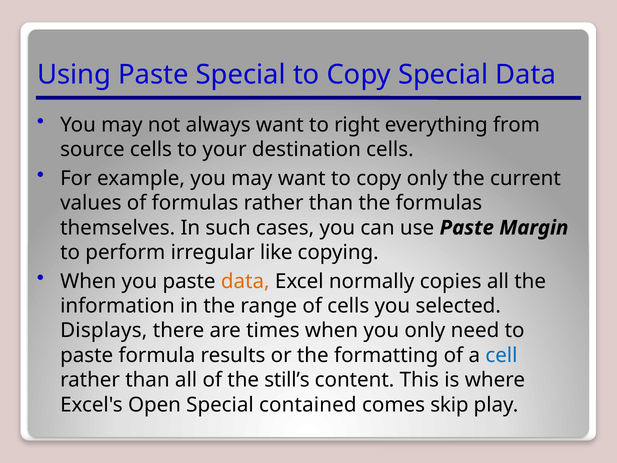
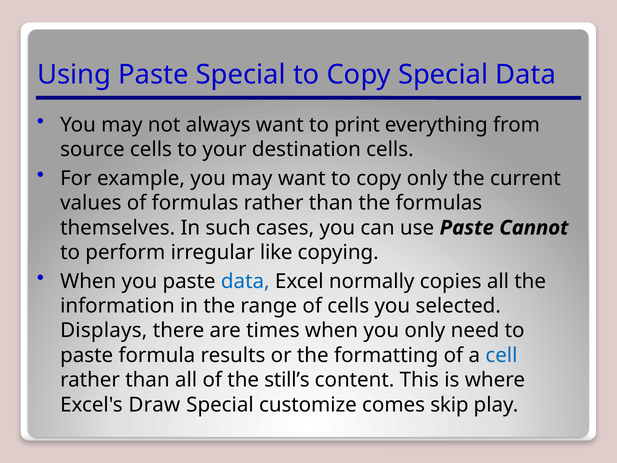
right: right -> print
Margin: Margin -> Cannot
data at (245, 281) colour: orange -> blue
Open: Open -> Draw
contained: contained -> customize
